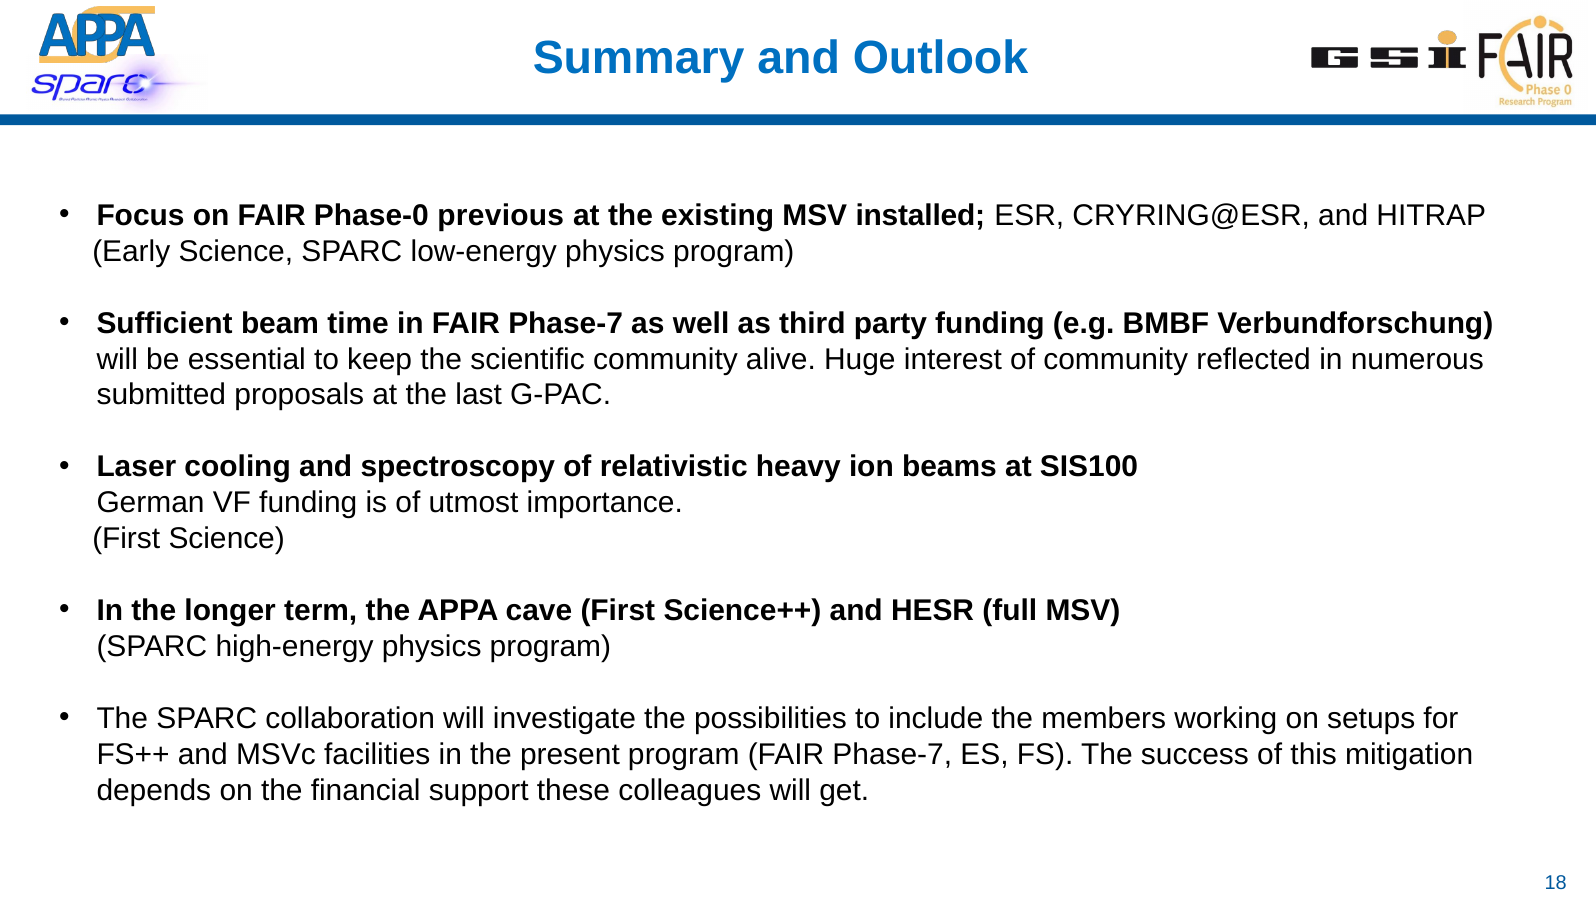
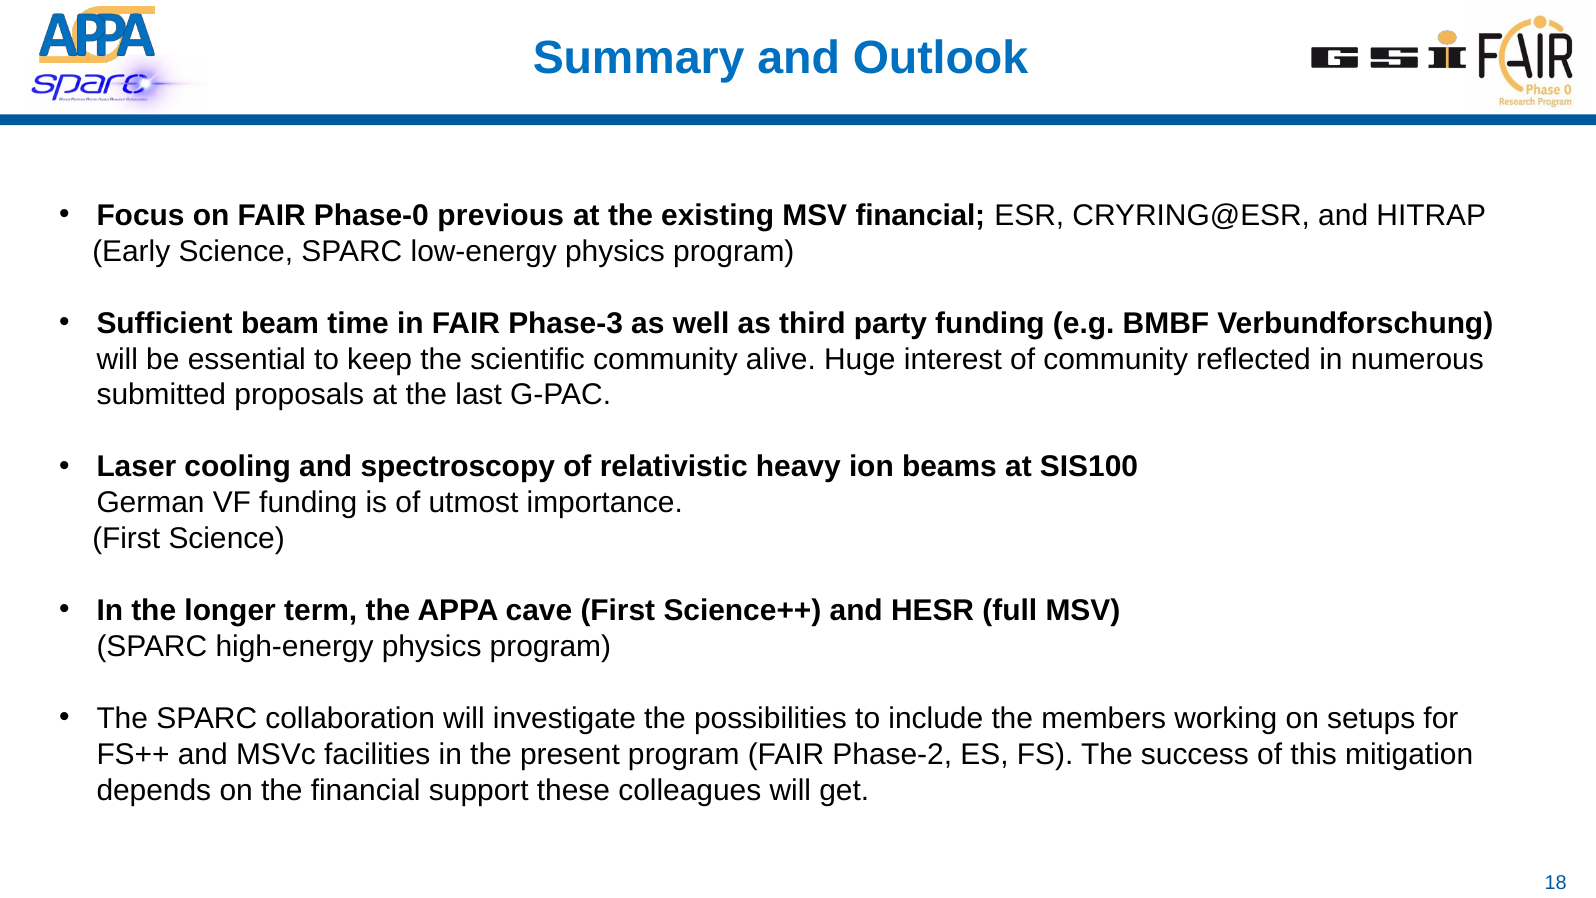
MSV installed: installed -> financial
in FAIR Phase-7: Phase-7 -> Phase-3
program FAIR Phase-7: Phase-7 -> Phase-2
